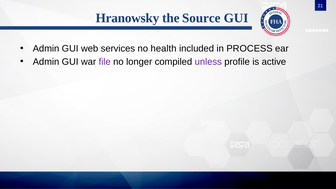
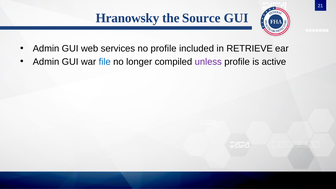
no health: health -> profile
PROCESS: PROCESS -> RETRIEVE
file colour: purple -> blue
